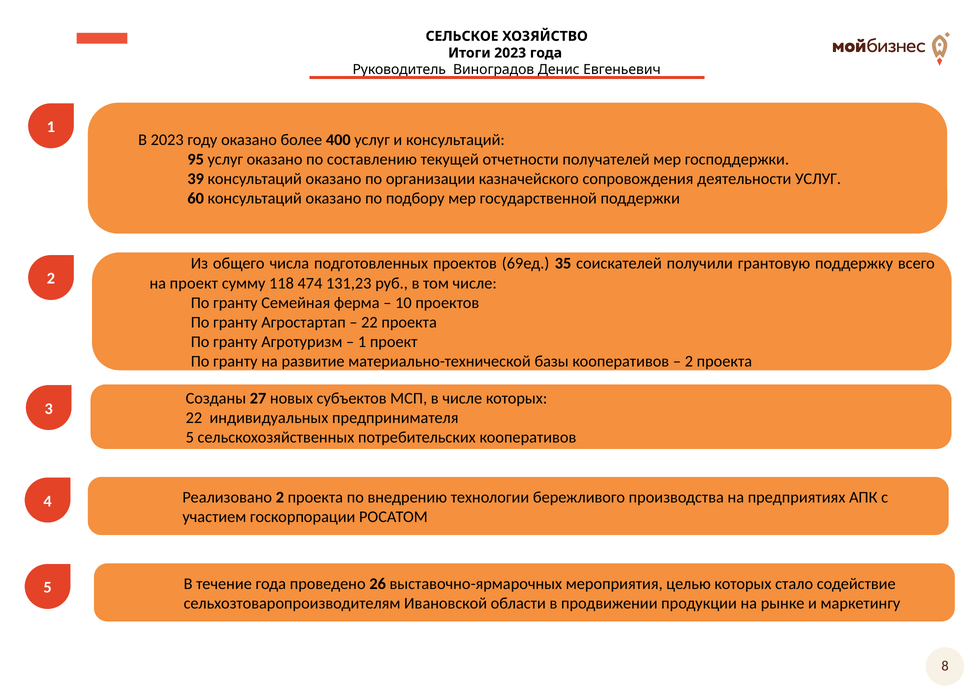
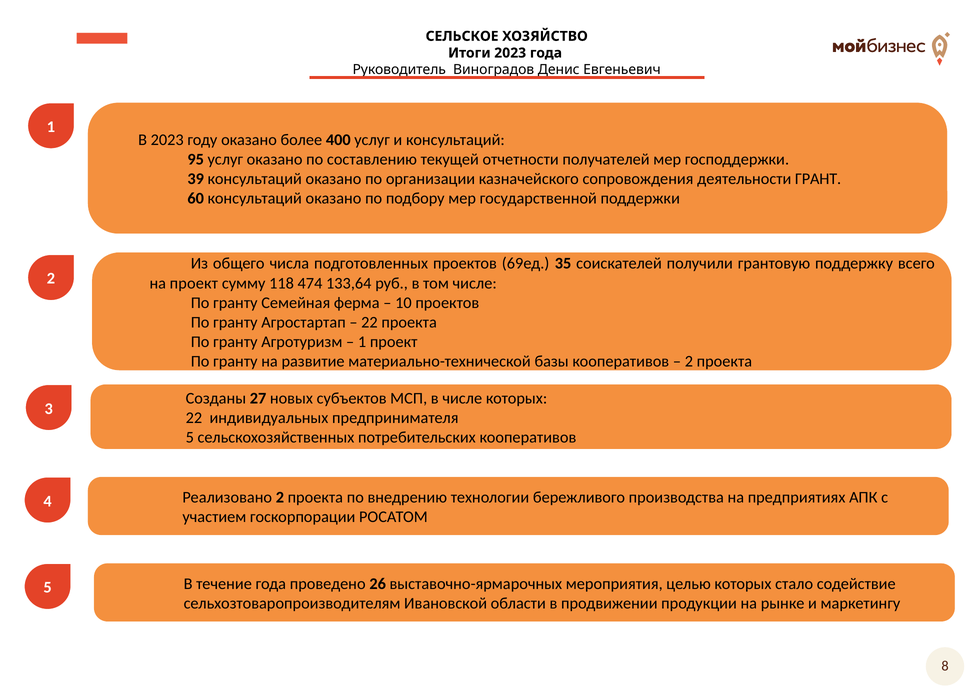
деятельности УСЛУГ: УСЛУГ -> ГРАНТ
131,23: 131,23 -> 133,64
